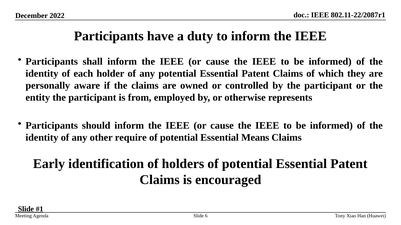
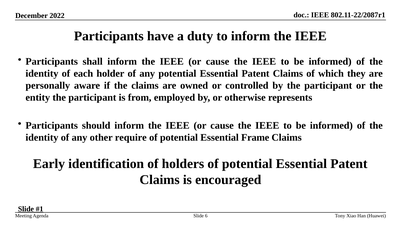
Means: Means -> Frame
